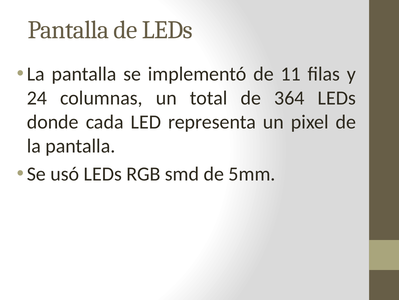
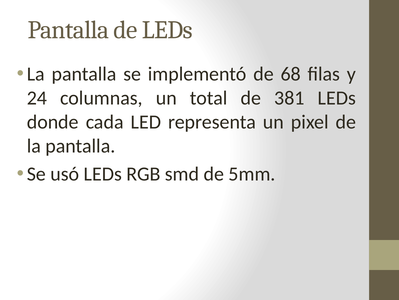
11: 11 -> 68
364: 364 -> 381
